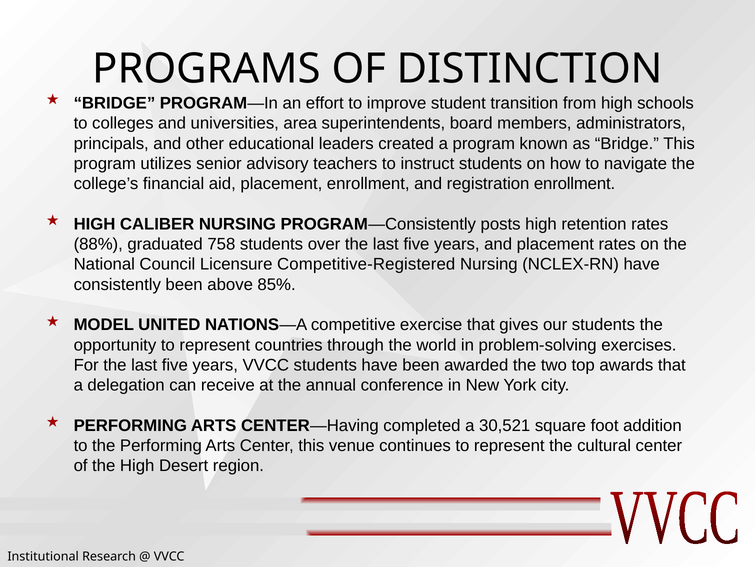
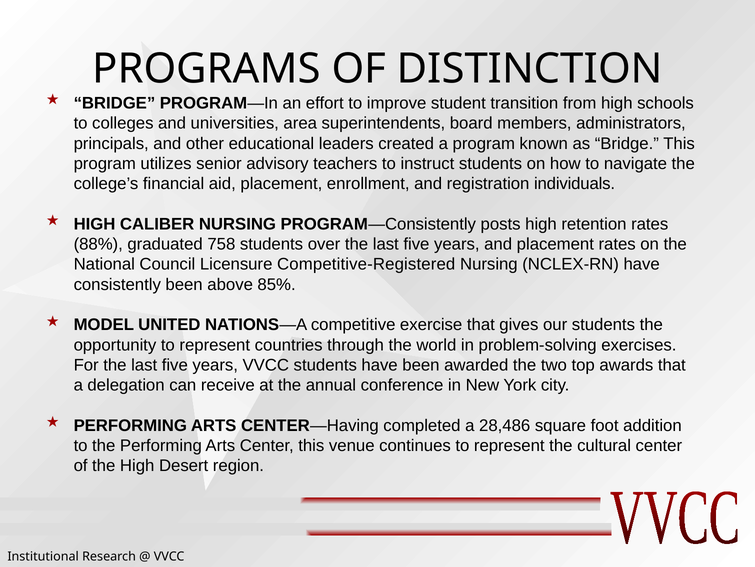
registration enrollment: enrollment -> individuals
30,521: 30,521 -> 28,486
